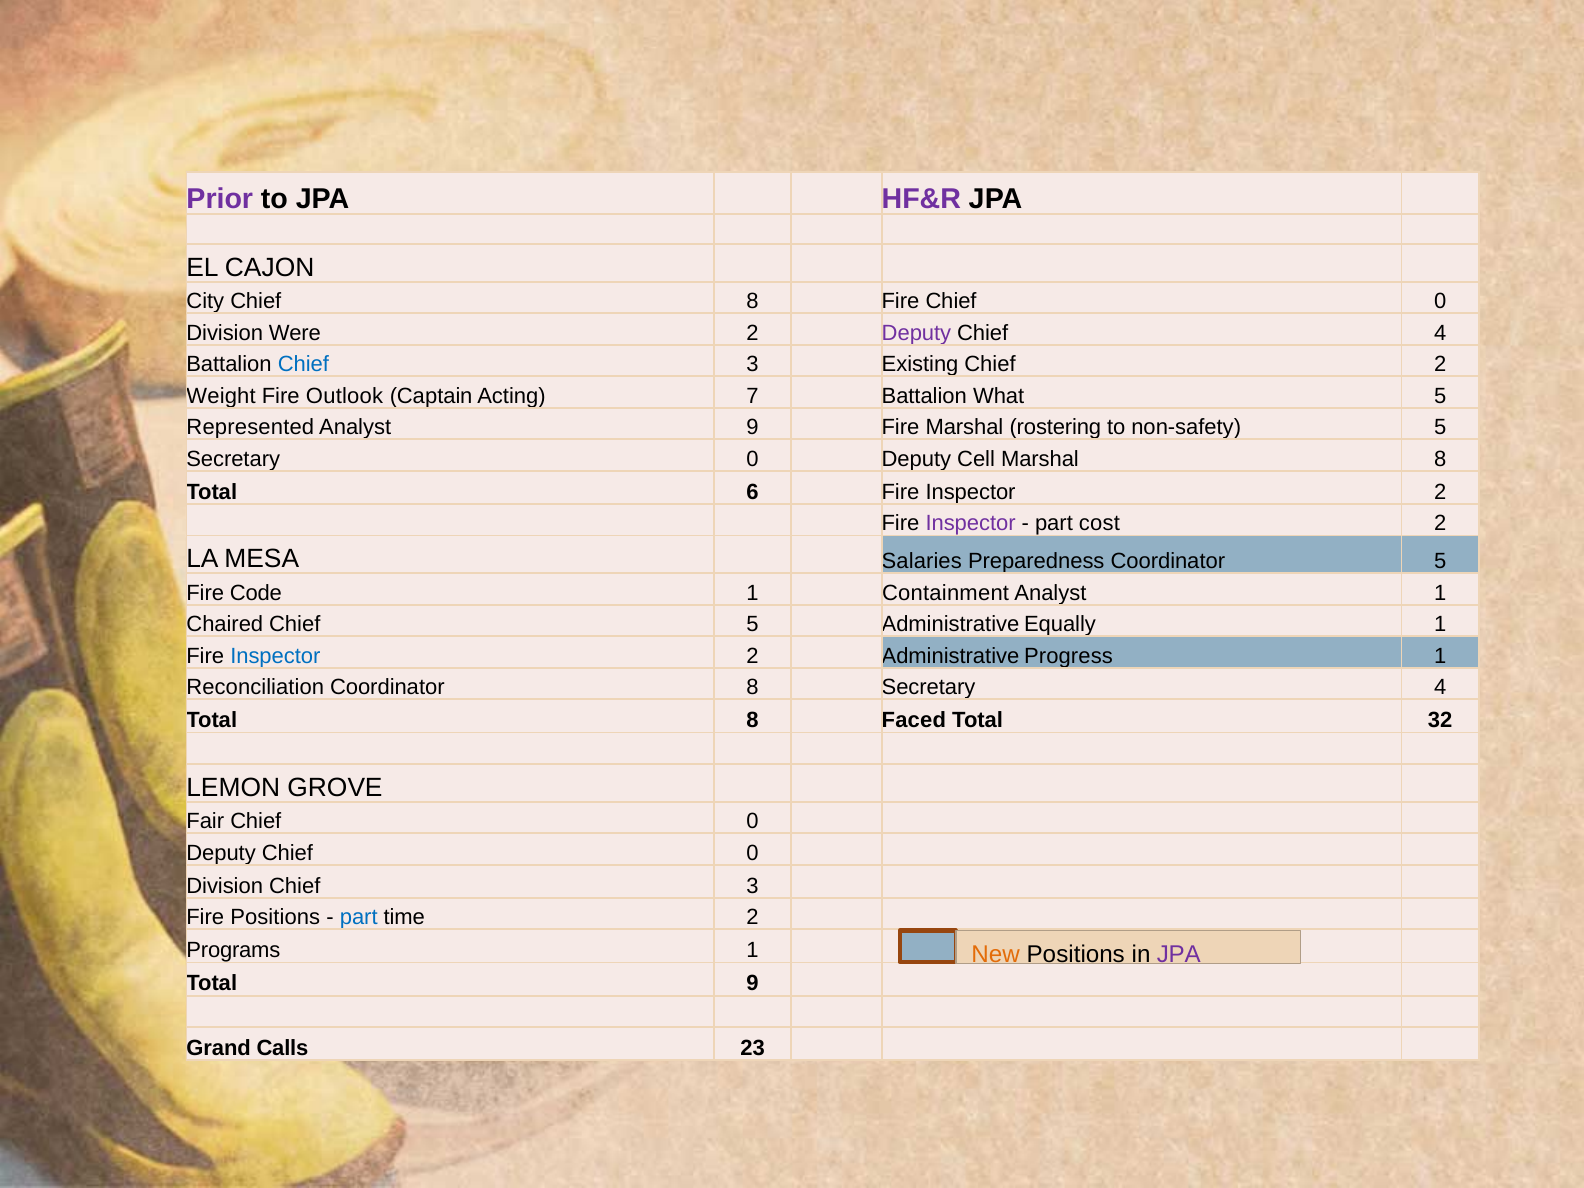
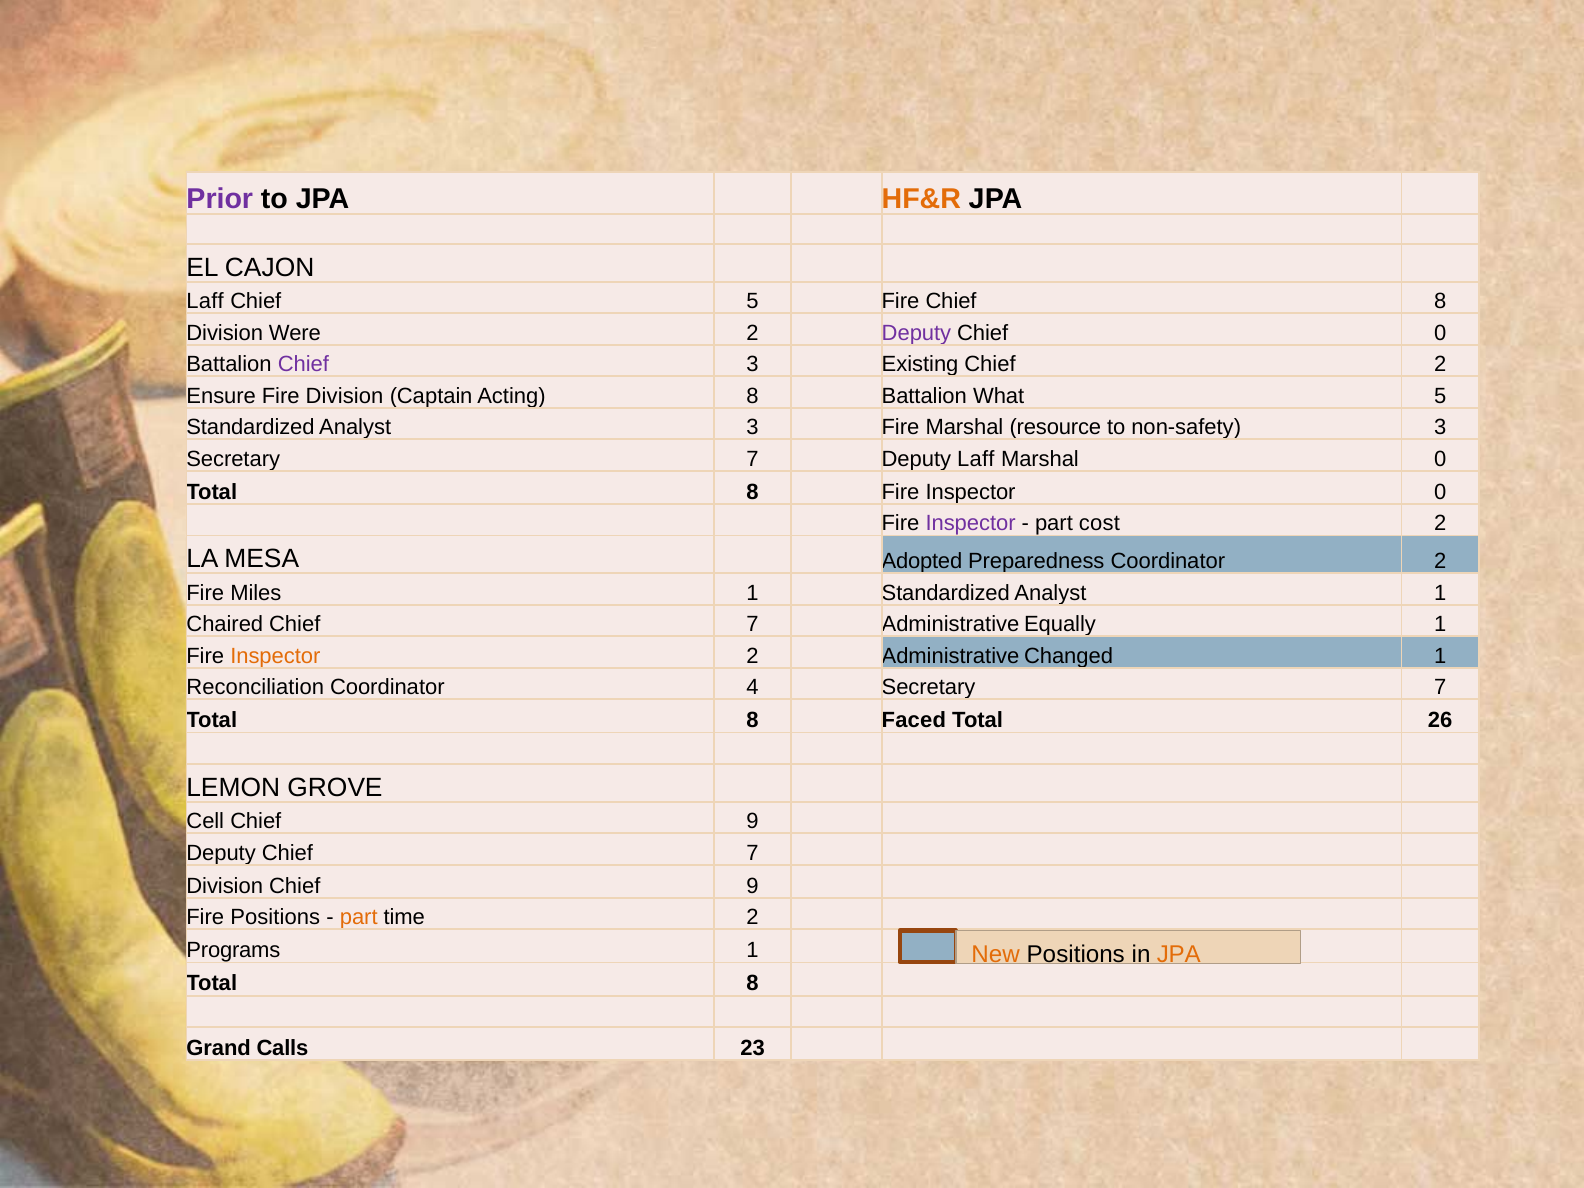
HF&R colour: purple -> orange
City at (205, 301): City -> Laff
Chief 8: 8 -> 5
Fire Chief 0: 0 -> 8
Chief 4: 4 -> 0
Chief at (303, 364) colour: blue -> purple
Weight: Weight -> Ensure
Fire Outlook: Outlook -> Division
Acting 7: 7 -> 8
Represented at (250, 427): Represented -> Standardized
Analyst 9: 9 -> 3
rostering: rostering -> resource
non-safety 5: 5 -> 3
0 at (753, 459): 0 -> 7
Deputy Cell: Cell -> Laff
Marshal 8: 8 -> 0
6 at (753, 492): 6 -> 8
2 at (1440, 492): 2 -> 0
Salaries: Salaries -> Adopted
Coordinator 5: 5 -> 2
Code: Code -> Miles
1 Containment: Containment -> Standardized
5 at (753, 624): 5 -> 7
Inspector at (275, 656) colour: blue -> orange
Progress: Progress -> Changed
Coordinator 8: 8 -> 4
4 at (1440, 687): 4 -> 7
32: 32 -> 26
Fair: Fair -> Cell
0 at (753, 821): 0 -> 9
Deputy Chief 0: 0 -> 7
Division Chief 3: 3 -> 9
part at (359, 917) colour: blue -> orange
JPA at (1179, 955) colour: purple -> orange
9 at (753, 984): 9 -> 8
